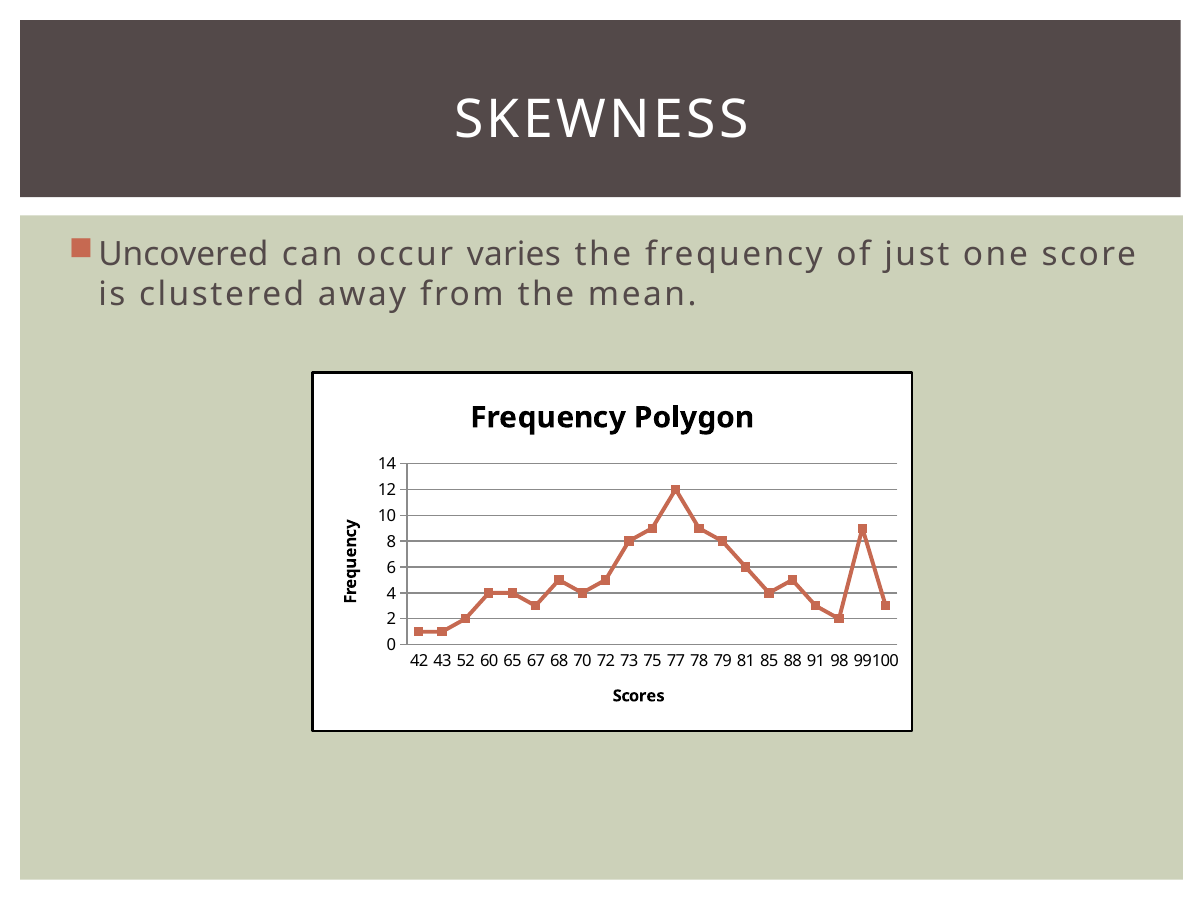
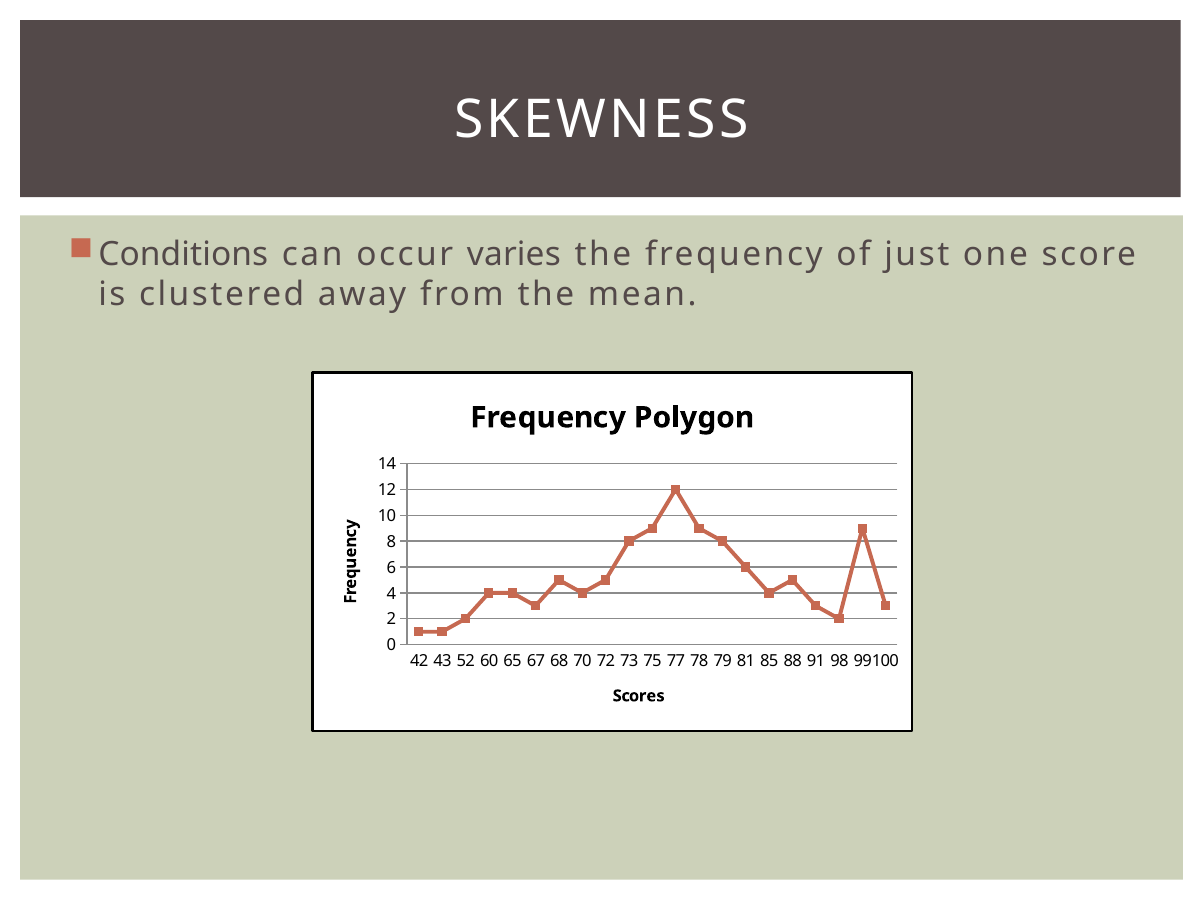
Uncovered: Uncovered -> Conditions
